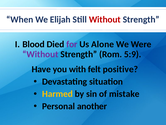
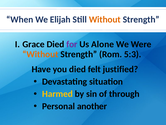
Without at (105, 19) colour: red -> orange
Blood: Blood -> Grace
Without at (40, 54) colour: purple -> orange
5:9: 5:9 -> 5:3
you with: with -> died
positive: positive -> justified
mistake: mistake -> through
